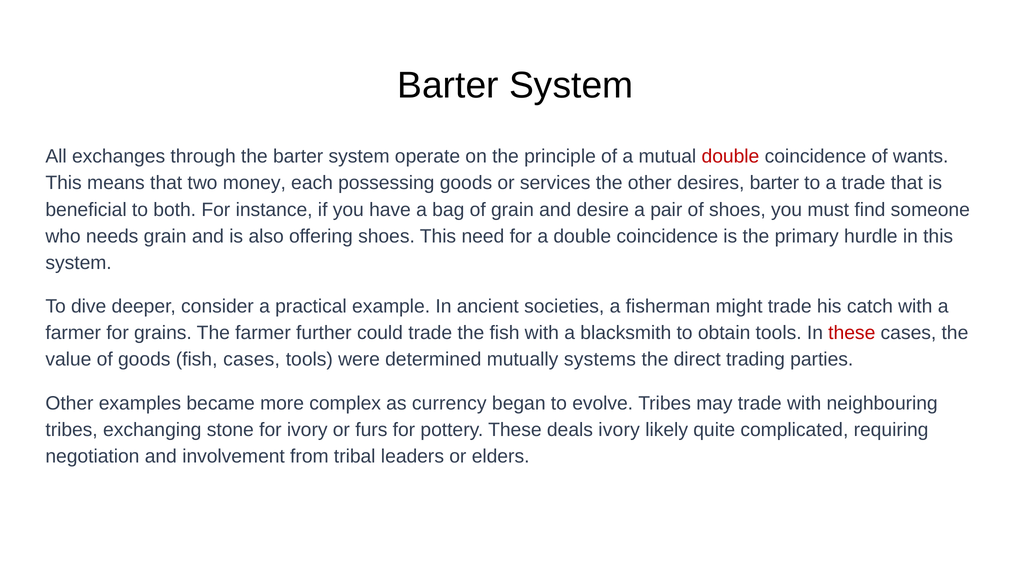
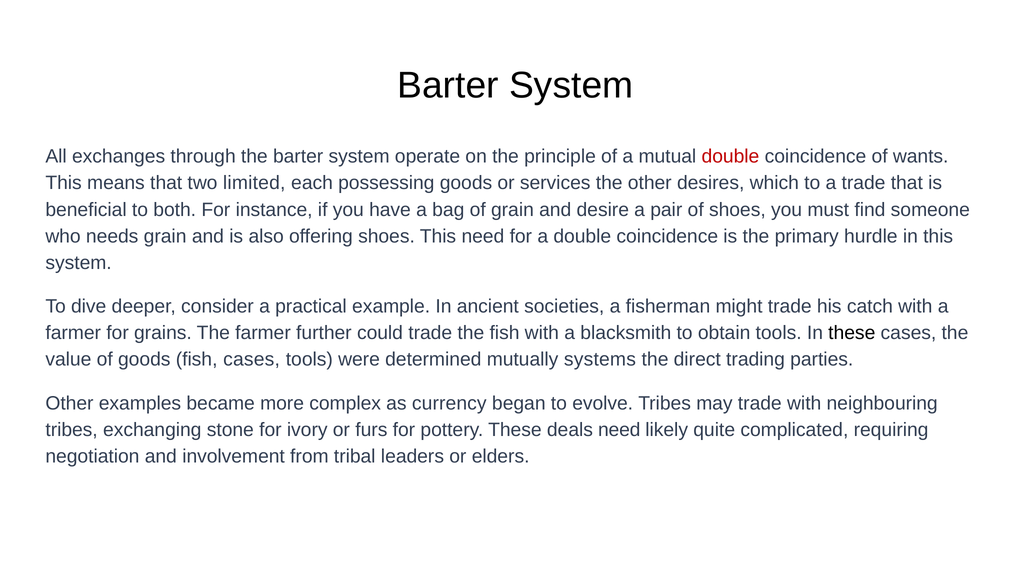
money: money -> limited
desires barter: barter -> which
these at (852, 333) colour: red -> black
deals ivory: ivory -> need
